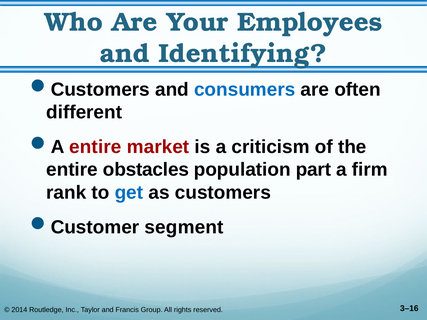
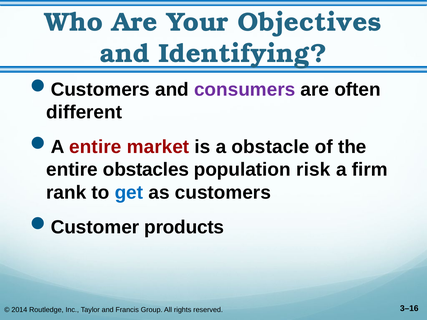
Employees: Employees -> Objectives
consumers colour: blue -> purple
criticism: criticism -> obstacle
part: part -> risk
segment: segment -> products
